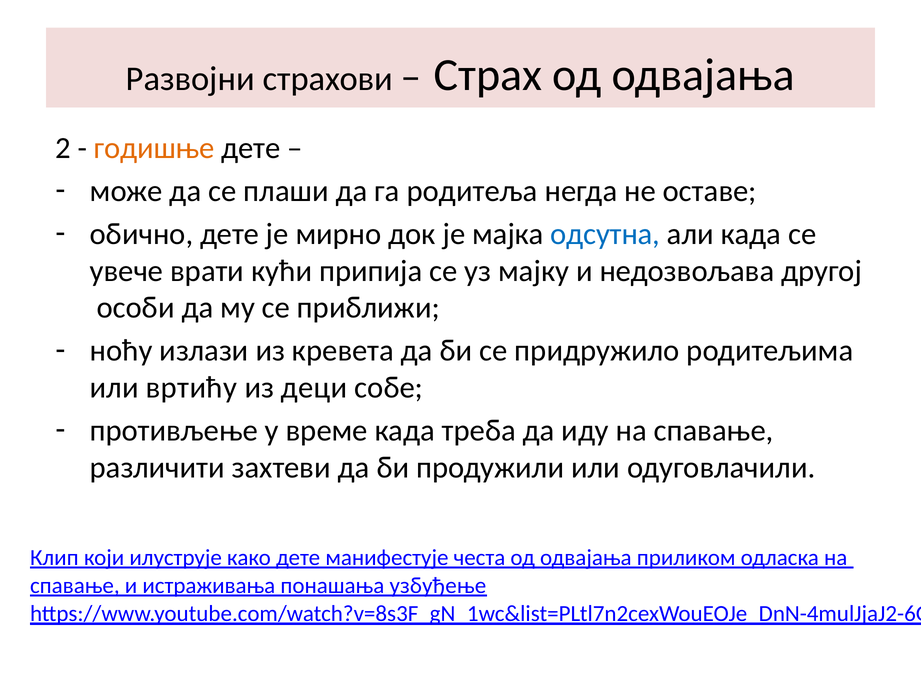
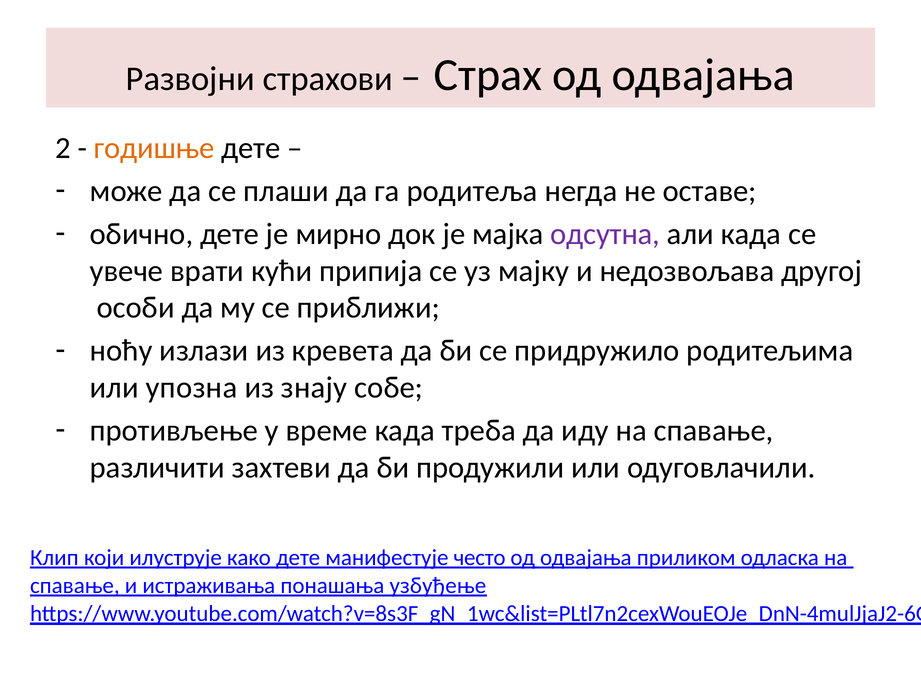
одсутна colour: blue -> purple
вртићу: вртићу -> упозна
деци: деци -> знају
честа: честа -> често
